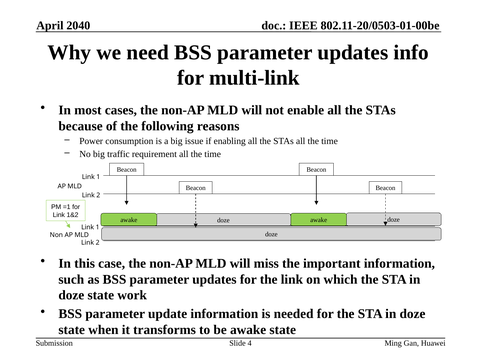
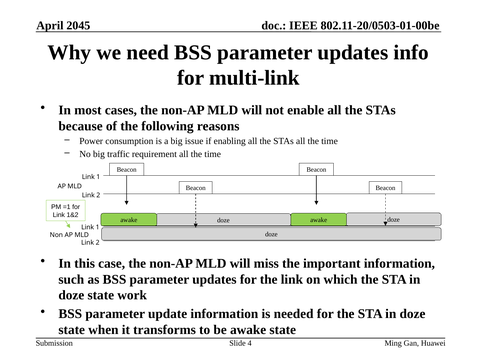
2040: 2040 -> 2045
